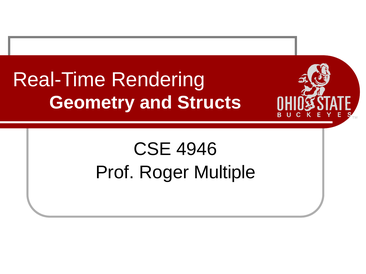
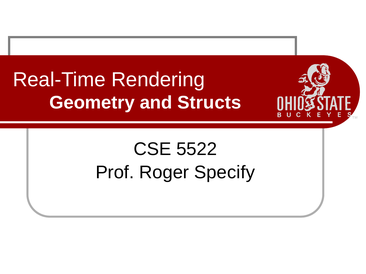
4946: 4946 -> 5522
Multiple: Multiple -> Specify
